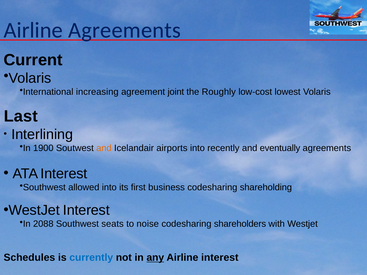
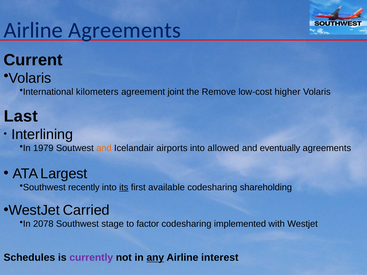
increasing: increasing -> kilometers
Roughly: Roughly -> Remove
lowest: lowest -> higher
1900: 1900 -> 1979
recently: recently -> allowed
ATA Interest: Interest -> Largest
allowed: allowed -> recently
its underline: none -> present
business: business -> available
WestJet Interest: Interest -> Carried
2088: 2088 -> 2078
seats: seats -> stage
noise: noise -> factor
shareholders: shareholders -> implemented
currently colour: blue -> purple
